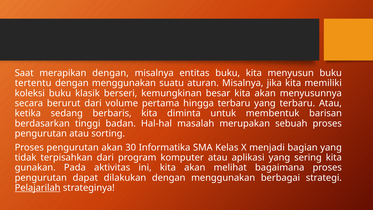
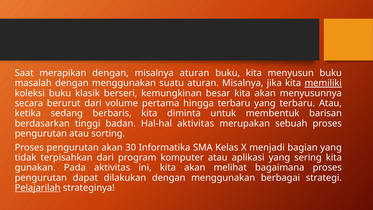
misalnya entitas: entitas -> aturan
tertentu: tertentu -> masalah
memiliki underline: none -> present
Hal-hal masalah: masalah -> aktivitas
